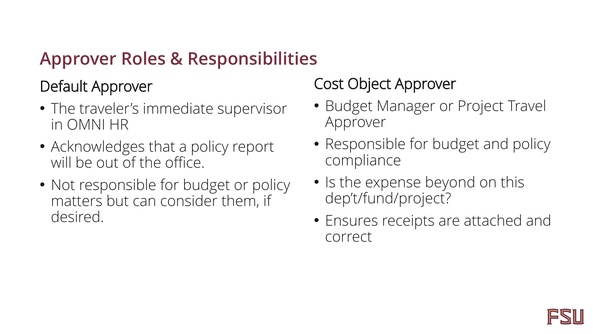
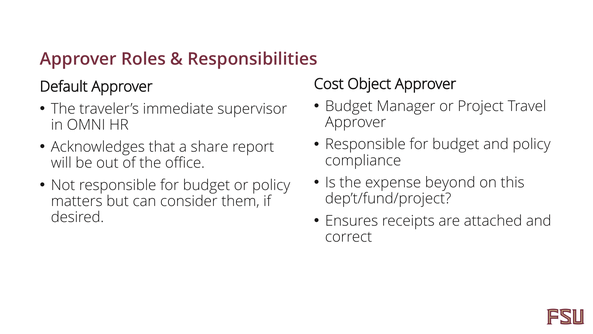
a policy: policy -> share
